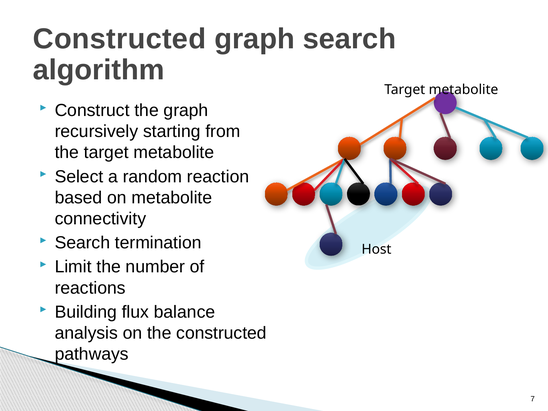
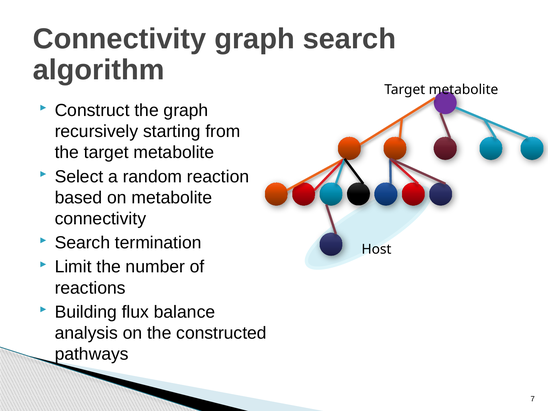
Constructed at (119, 39): Constructed -> Connectivity
